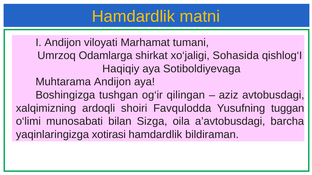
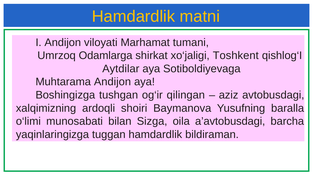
Sohasida: Sohasida -> Toshkent
Haqiqiy: Haqiqiy -> Aytdilar
Favqulodda: Favqulodda -> Baymanova
tuggan: tuggan -> baralla
xotirasi: xotirasi -> tuggan
